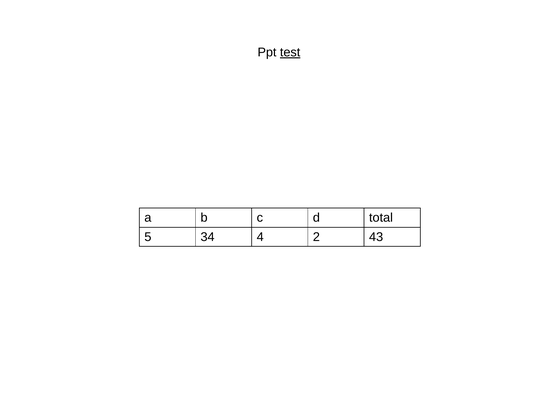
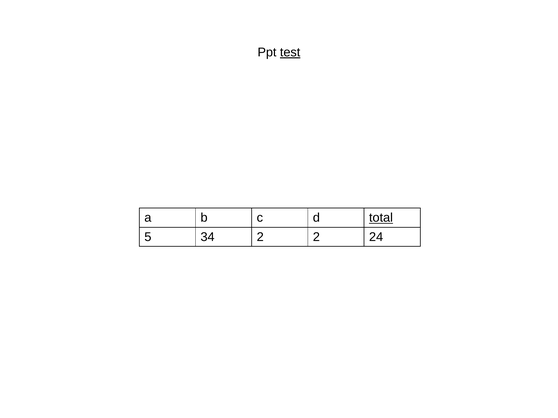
total underline: none -> present
34 4: 4 -> 2
43: 43 -> 24
